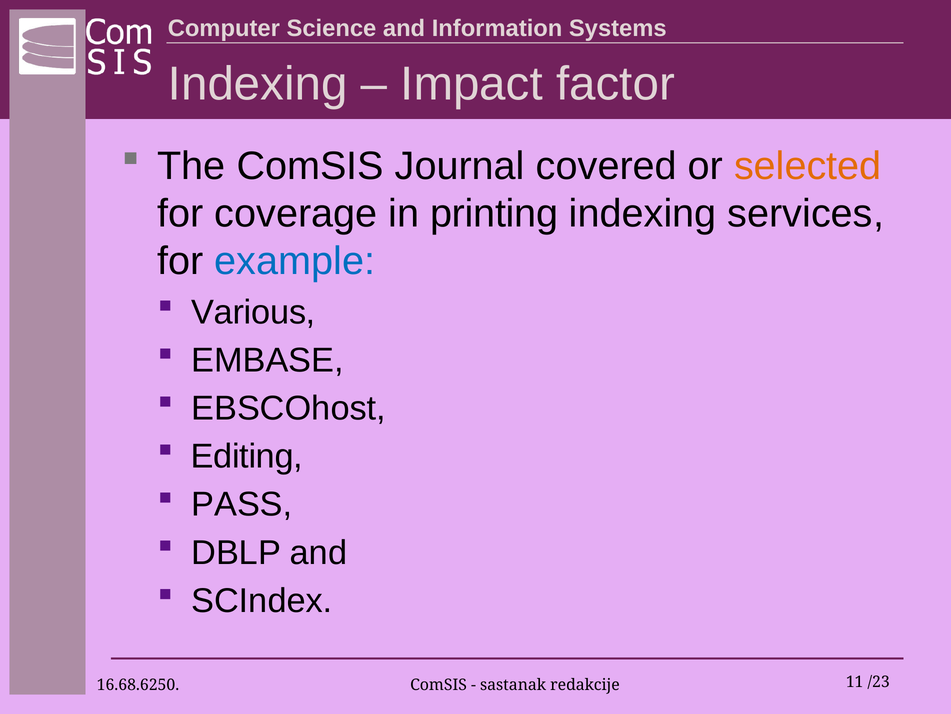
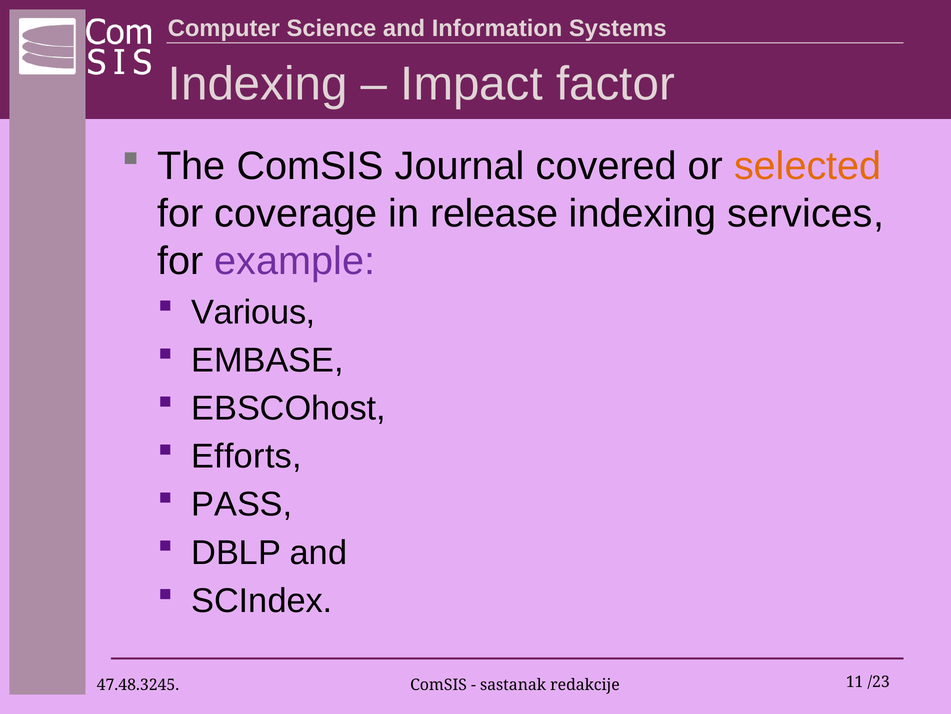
printing: printing -> release
example colour: blue -> purple
Editing: Editing -> Efforts
16.68.6250: 16.68.6250 -> 47.48.3245
